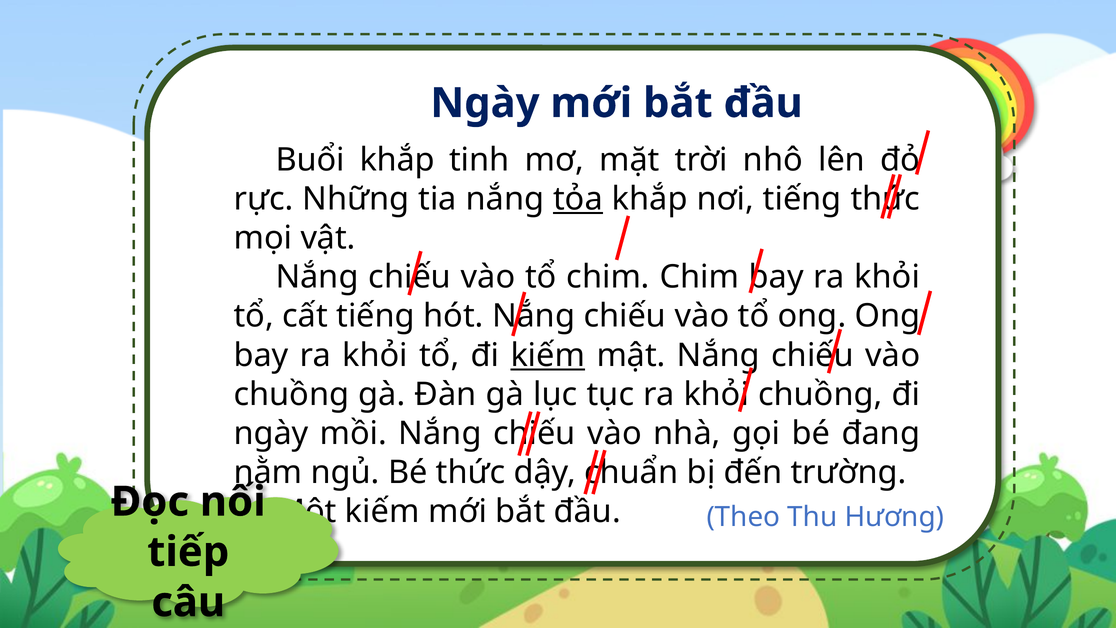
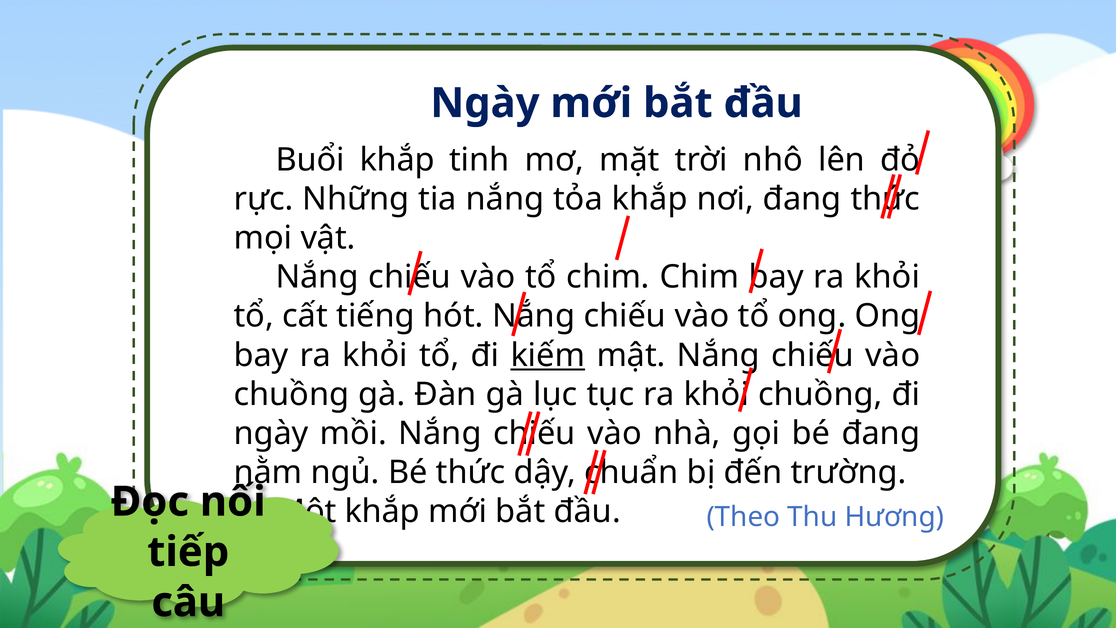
tỏa underline: present -> none
nơi tiếng: tiếng -> đang
kiếm at (382, 511): kiếm -> khắp
